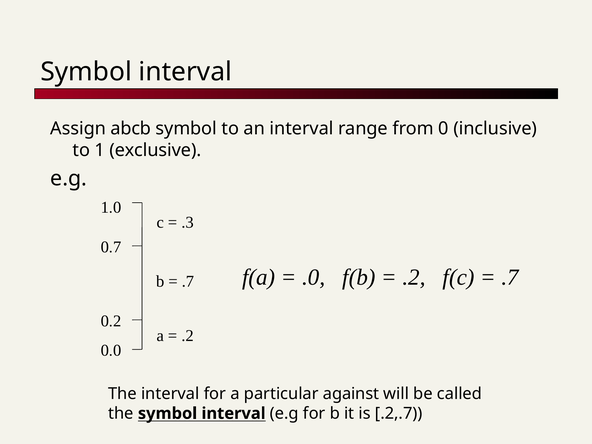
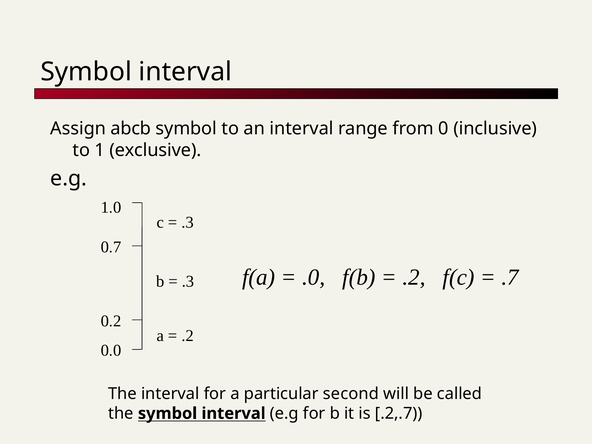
.7 at (188, 282): .7 -> .3
against: against -> second
